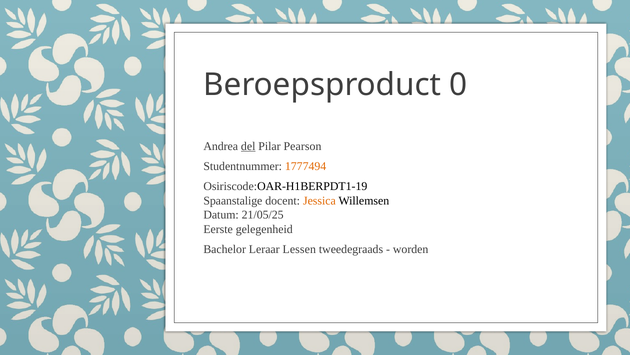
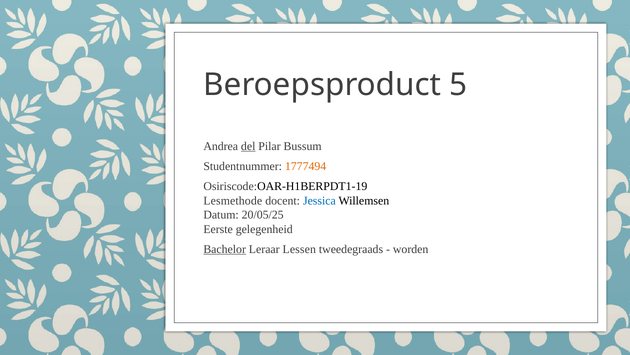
0: 0 -> 5
Pearson: Pearson -> Bussum
Spaanstalige: Spaanstalige -> Lesmethode
Jessica colour: orange -> blue
21/05/25: 21/05/25 -> 20/05/25
Bachelor underline: none -> present
